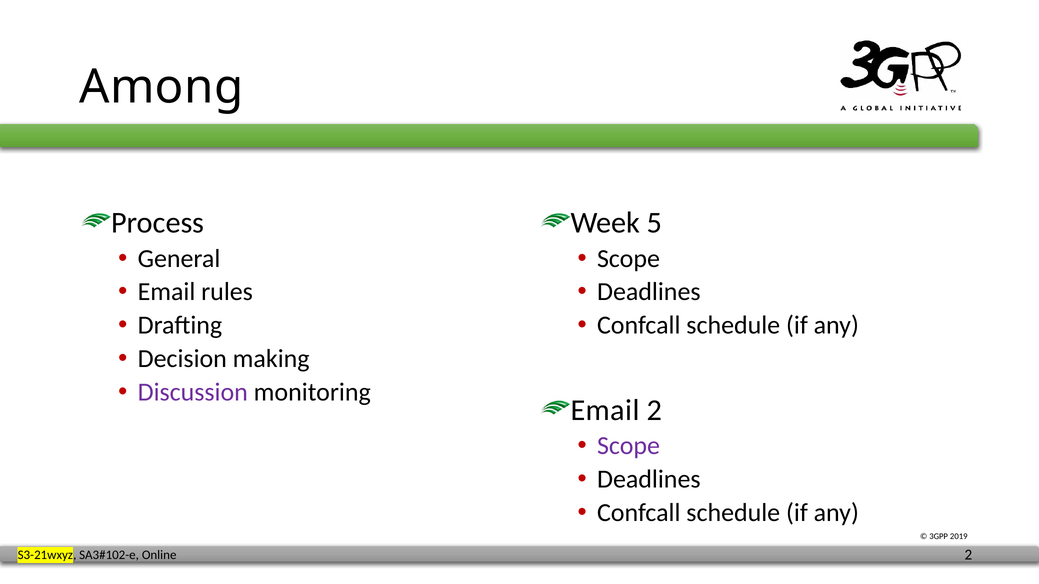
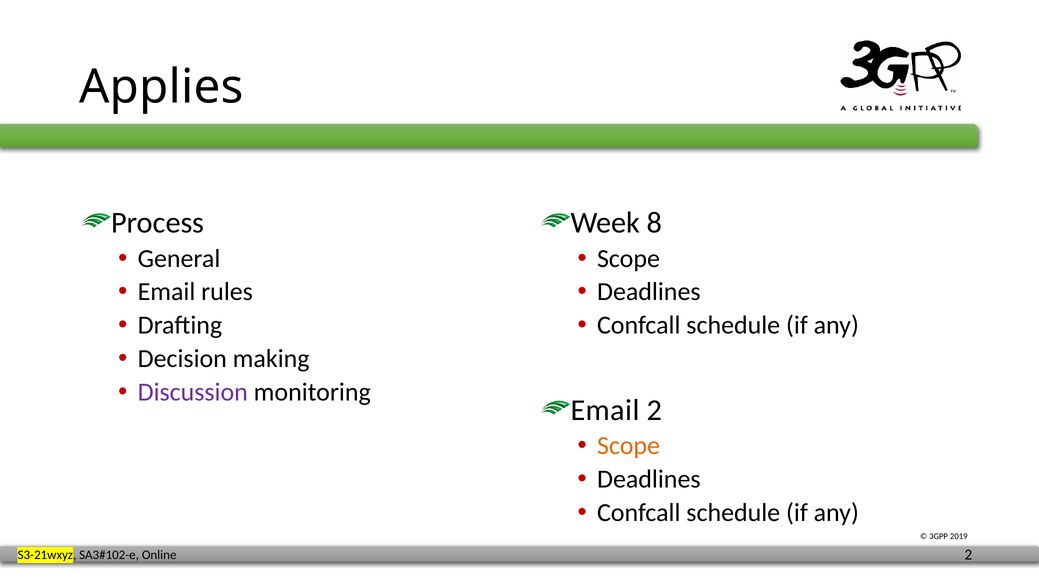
Among: Among -> Applies
5: 5 -> 8
Scope at (629, 446) colour: purple -> orange
